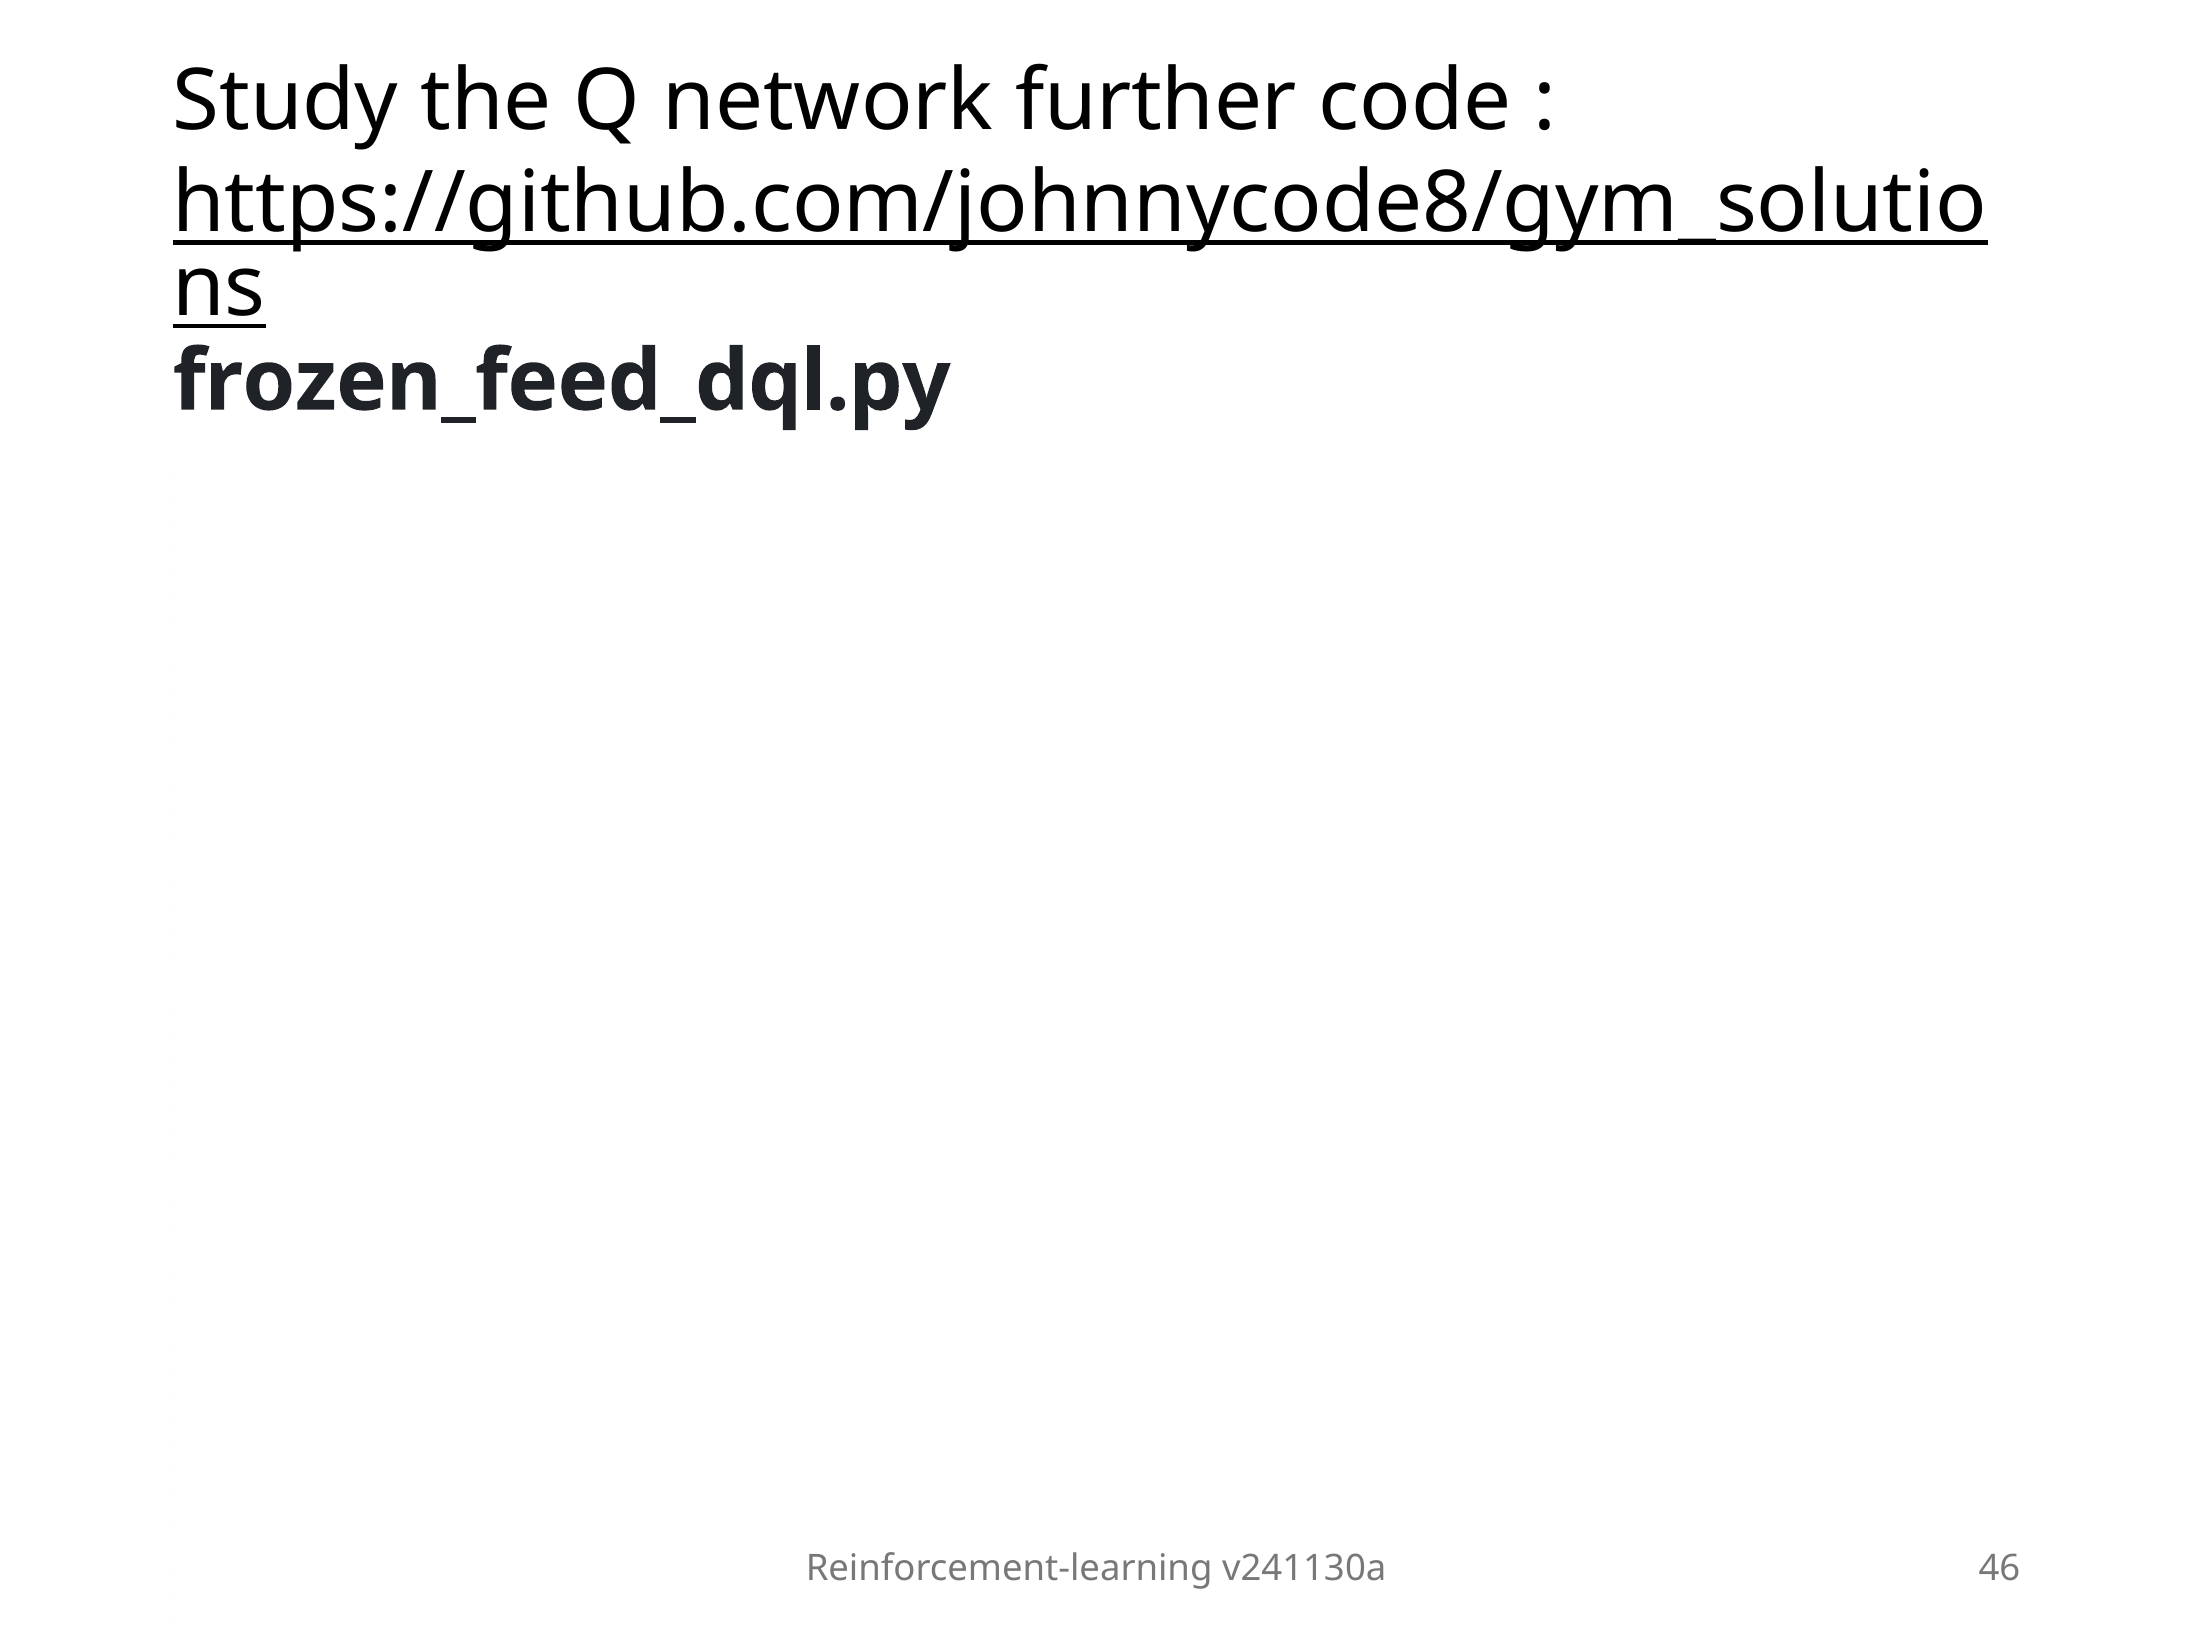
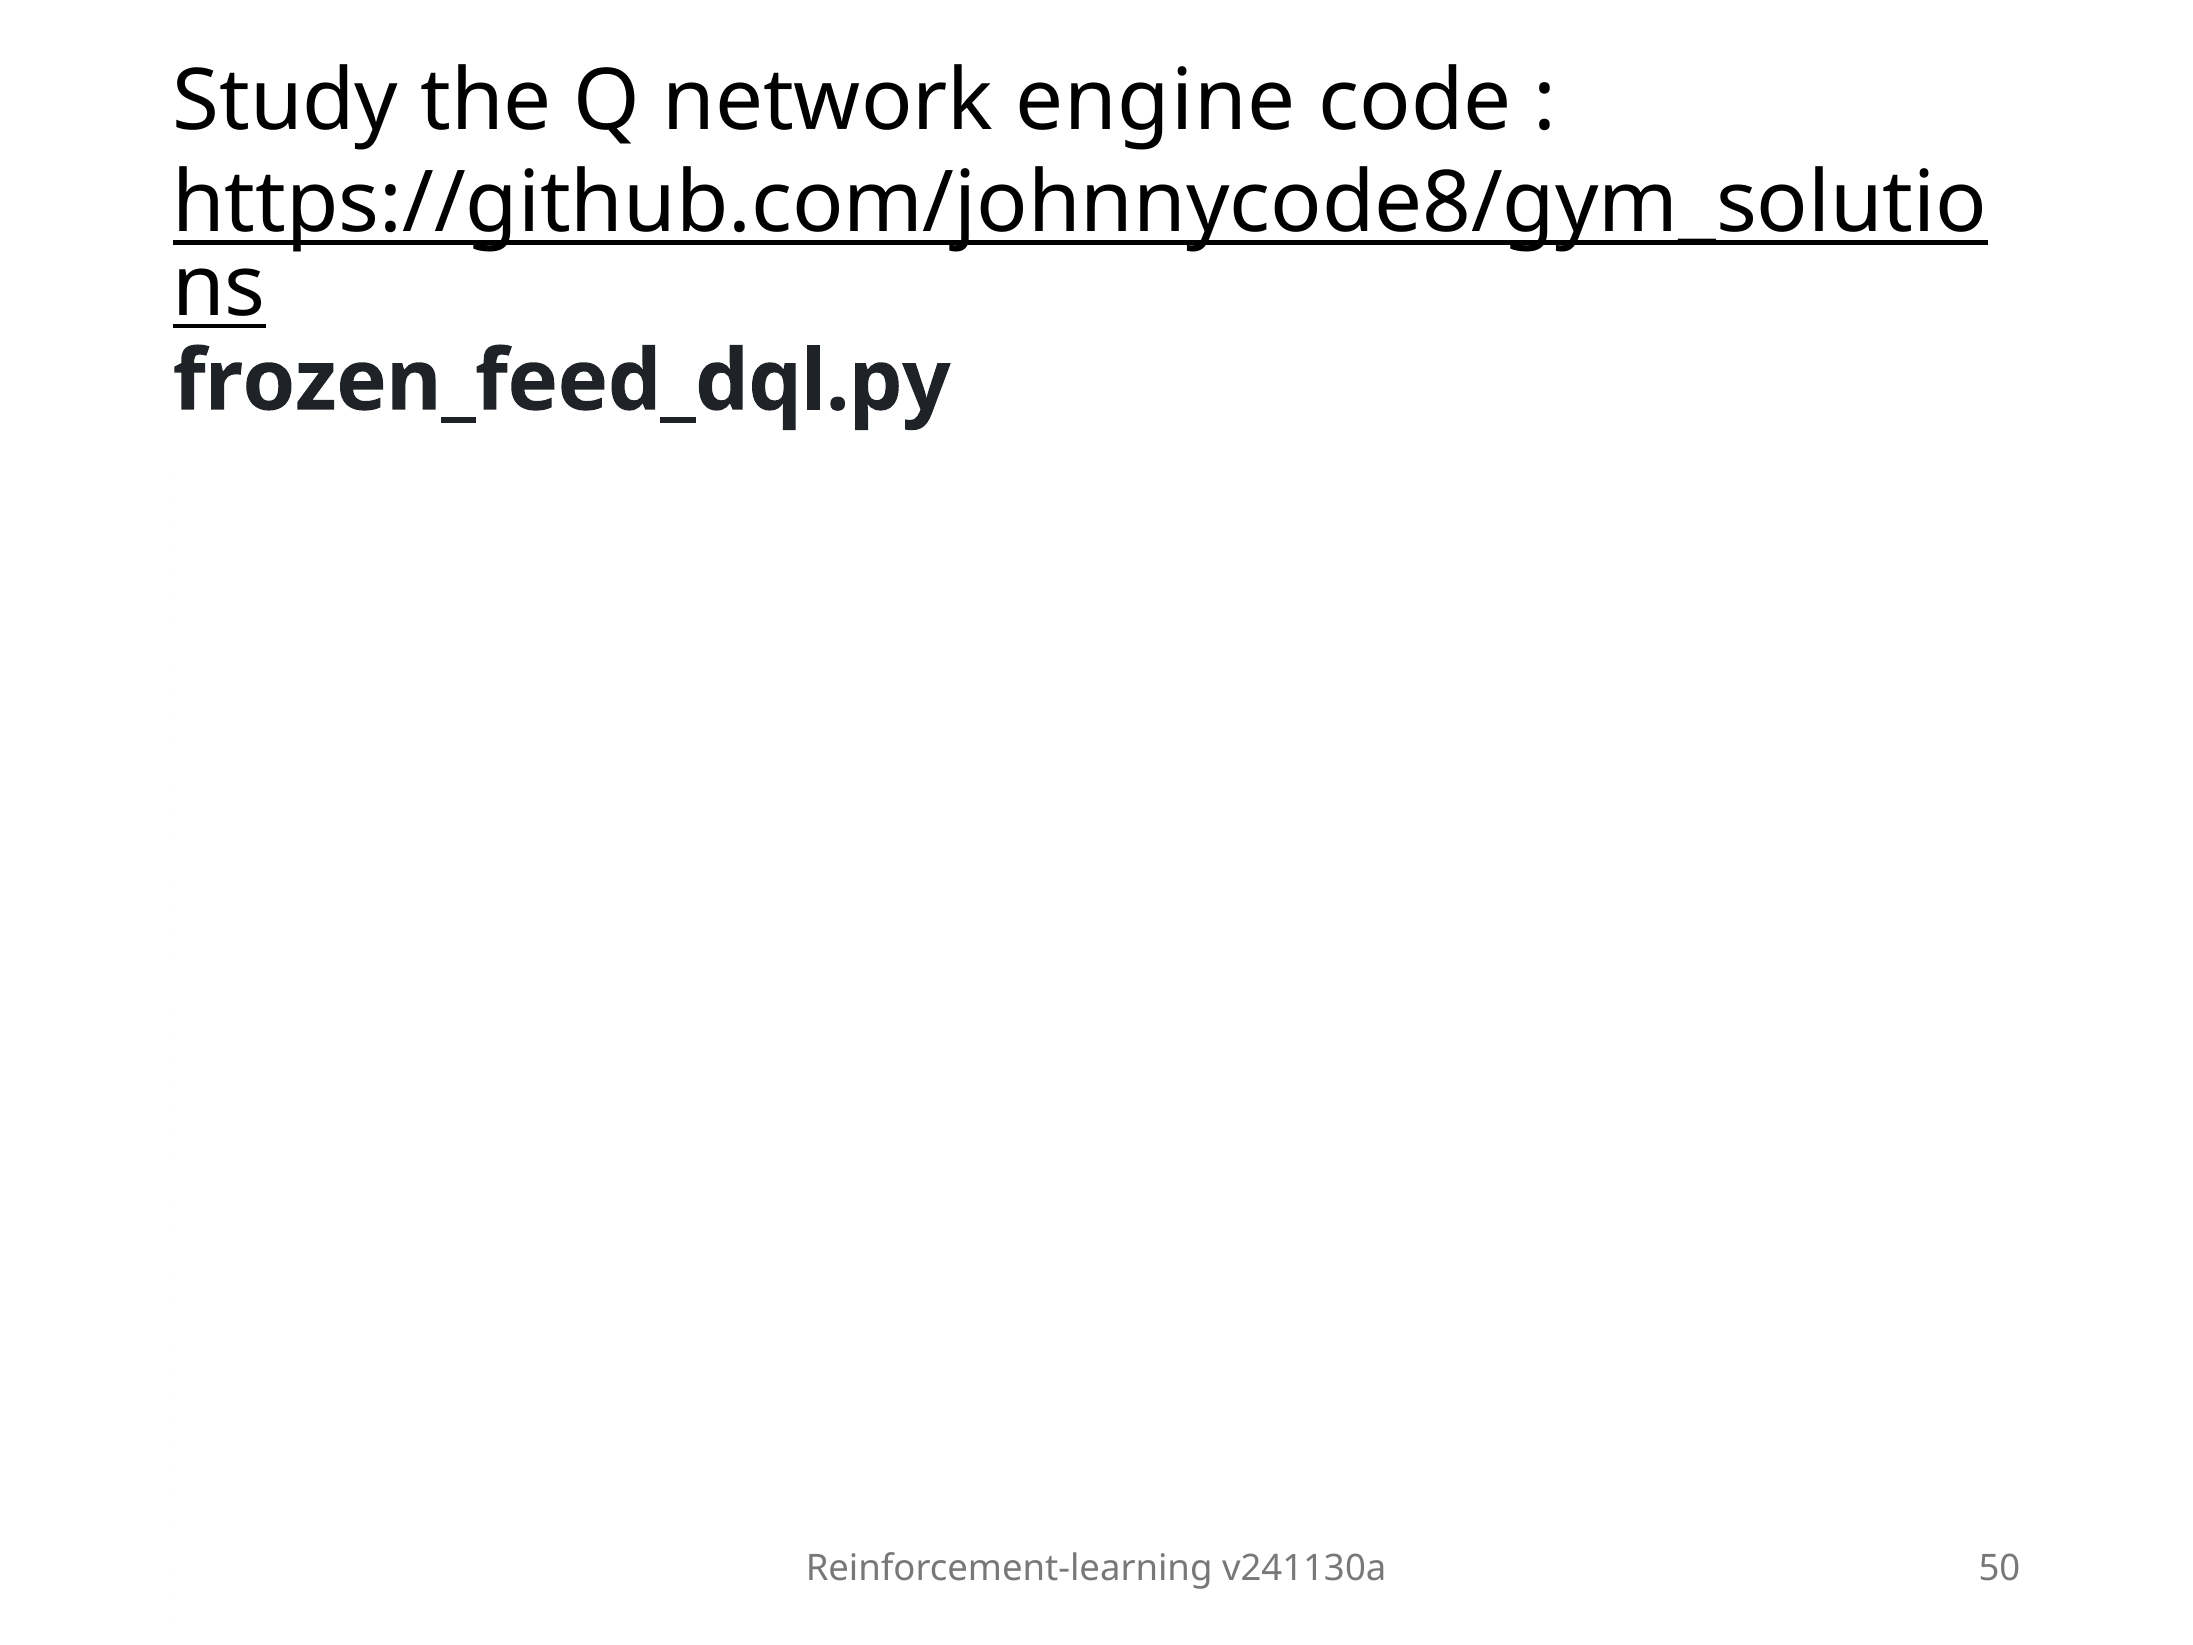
further: further -> engine
46: 46 -> 50
